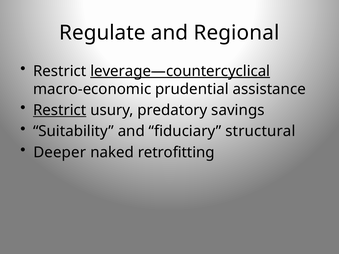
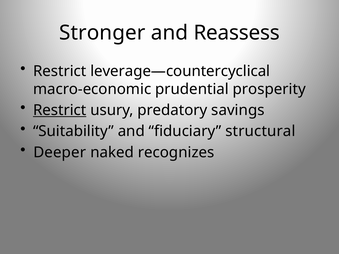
Regulate: Regulate -> Stronger
Regional: Regional -> Reassess
leverage—countercyclical underline: present -> none
assistance: assistance -> prosperity
retrofitting: retrofitting -> recognizes
